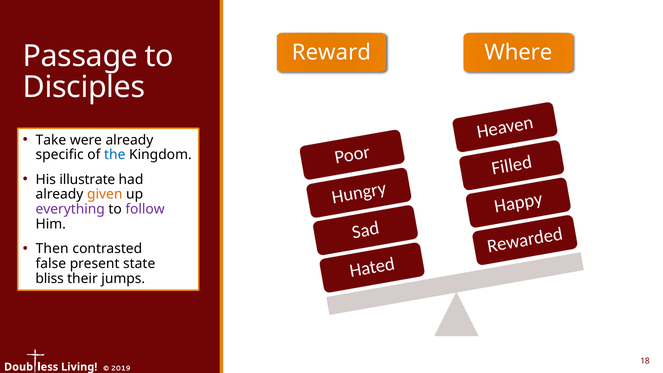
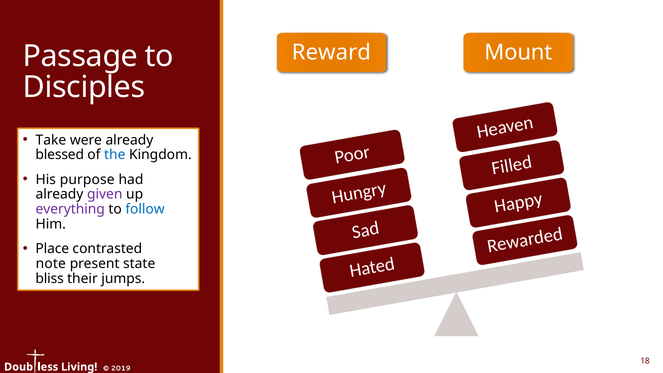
Where: Where -> Mount
specific: specific -> blessed
illustrate: illustrate -> purpose
given colour: orange -> purple
follow colour: purple -> blue
Then: Then -> Place
false: false -> note
